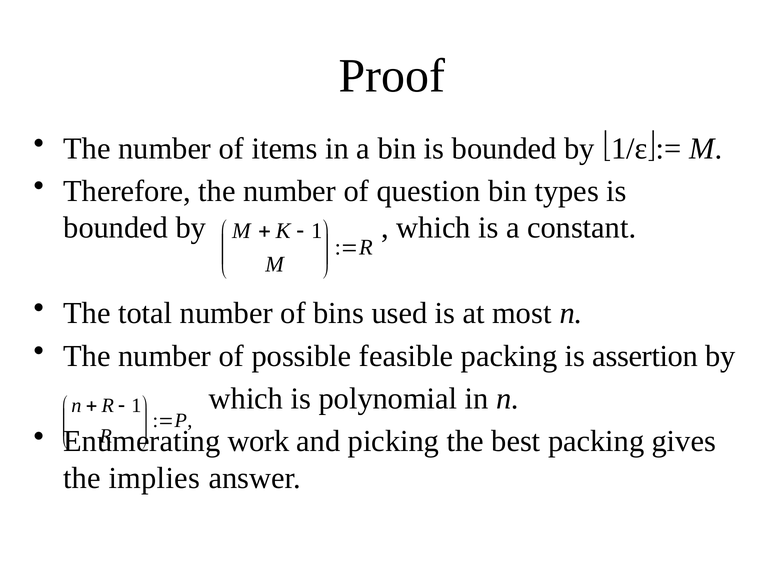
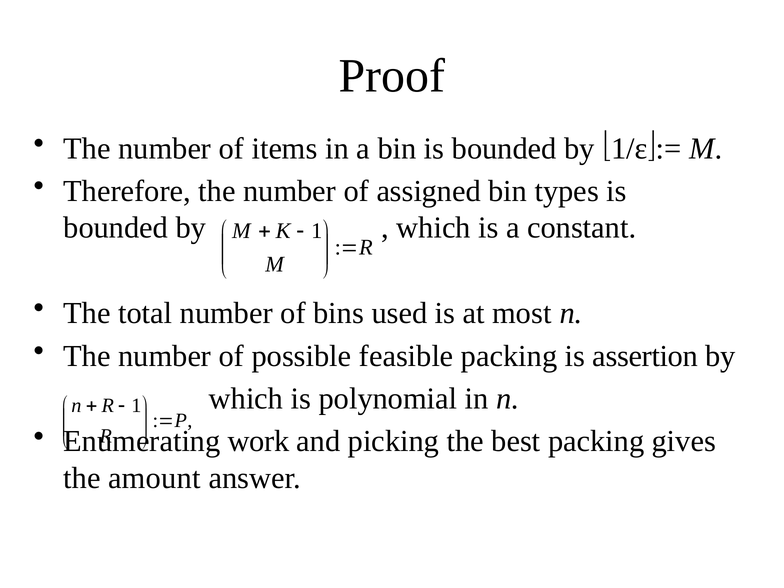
question: question -> assigned
implies: implies -> amount
